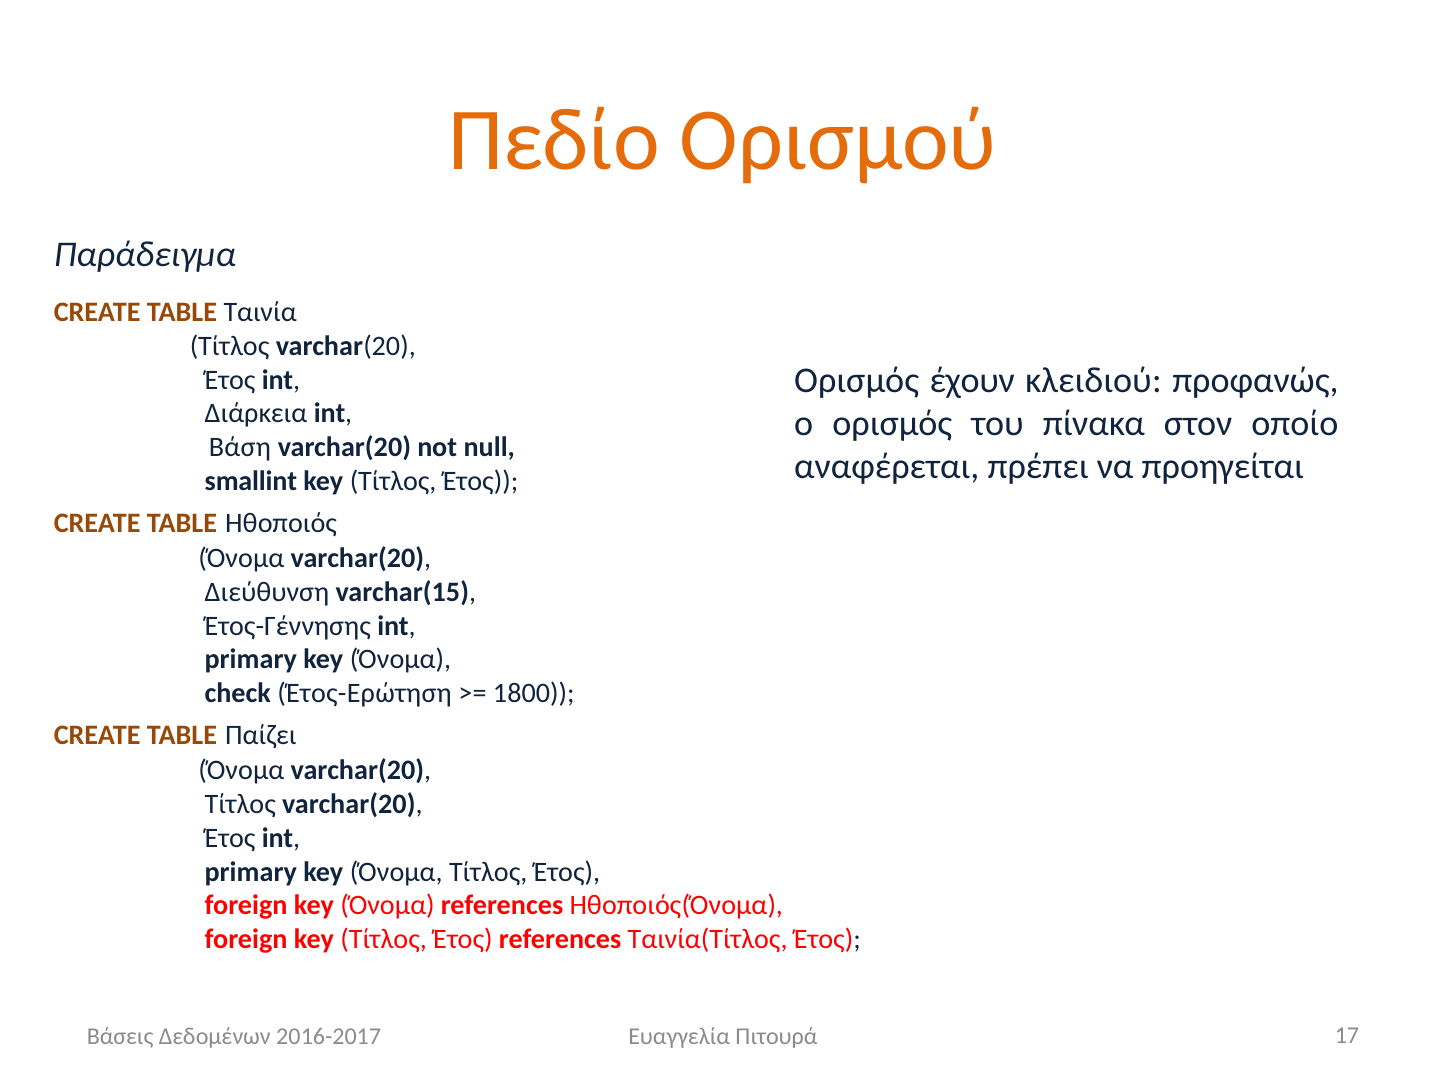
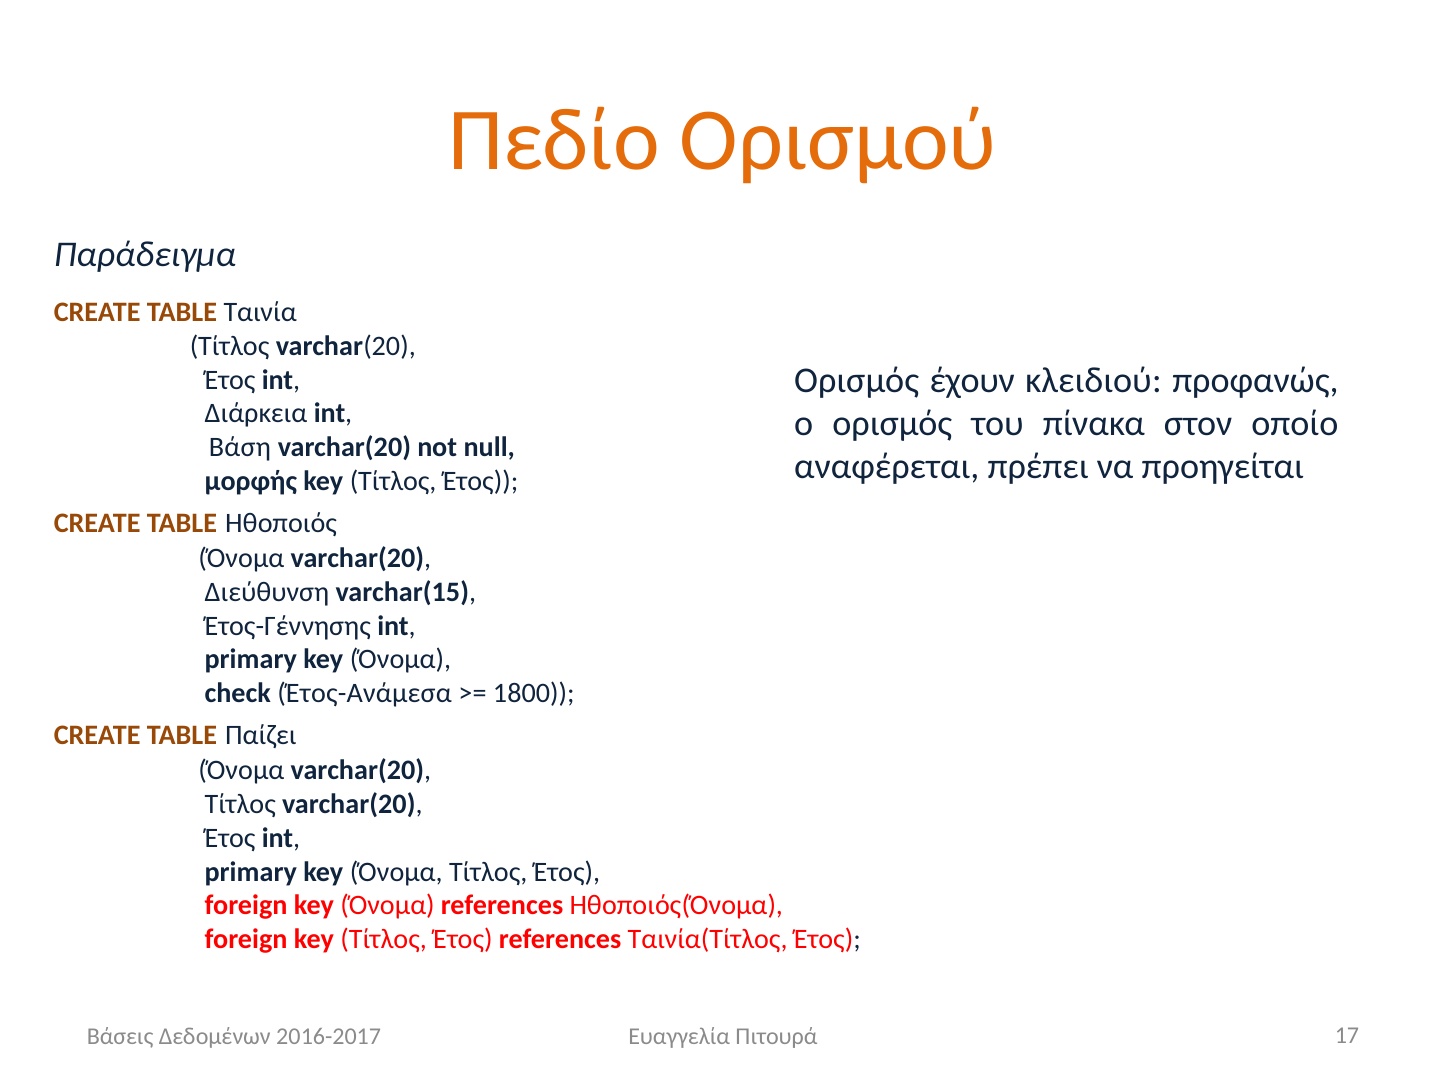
smallint: smallint -> μορφής
Έτος-Ερώτηση: Έτος-Ερώτηση -> Έτος-Ανάμεσα
